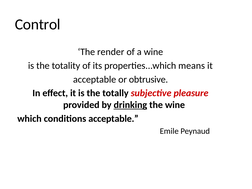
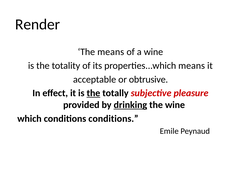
Control: Control -> Render
The render: render -> means
the at (93, 93) underline: none -> present
conditions acceptable: acceptable -> conditions
